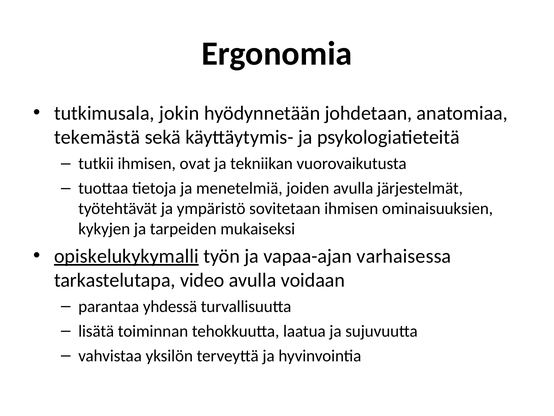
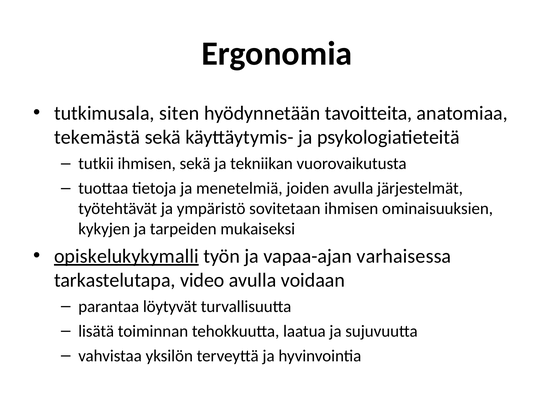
jokin: jokin -> siten
johdetaan: johdetaan -> tavoitteita
ihmisen ovat: ovat -> sekä
yhdessä: yhdessä -> löytyvät
